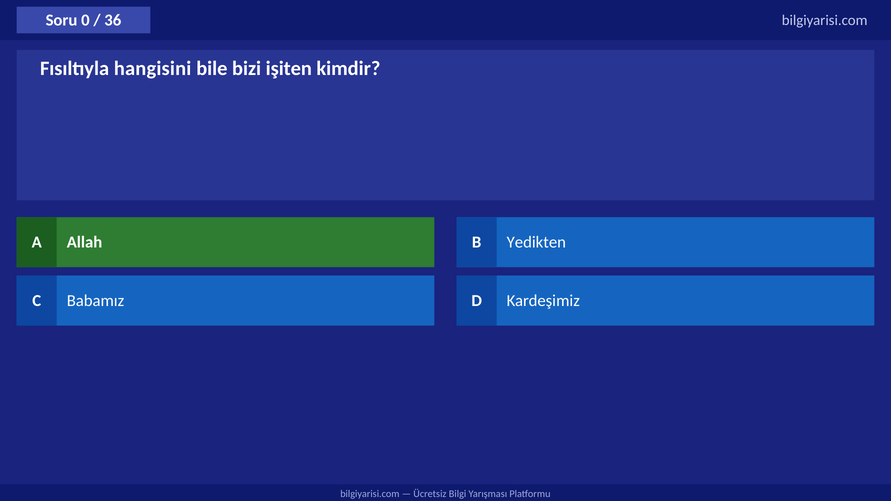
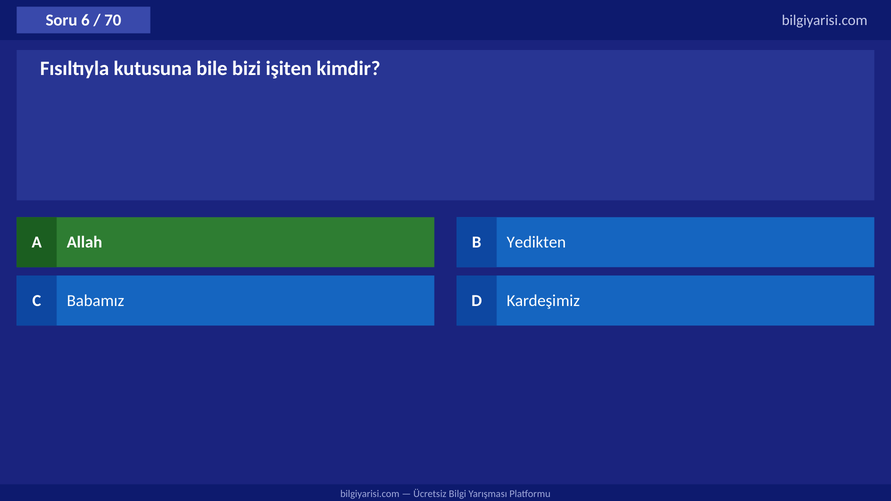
0: 0 -> 6
36: 36 -> 70
hangisini: hangisini -> kutusuna
